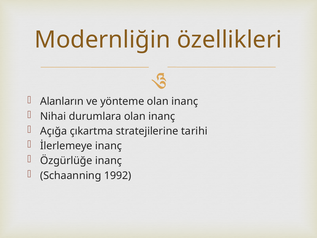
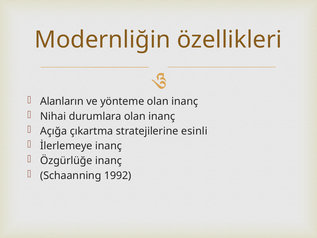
tarihi: tarihi -> esinli
